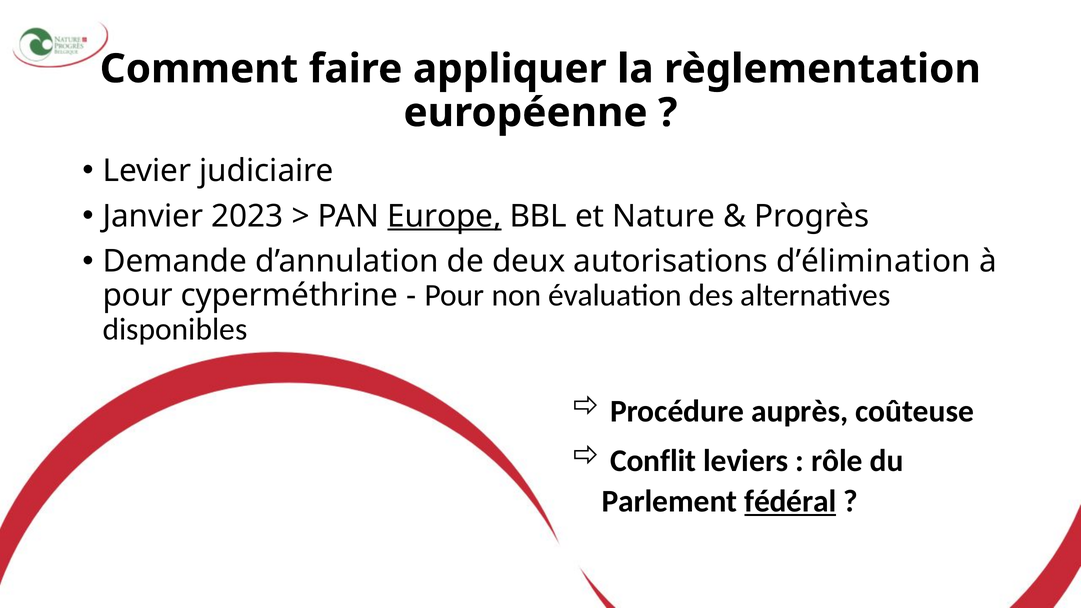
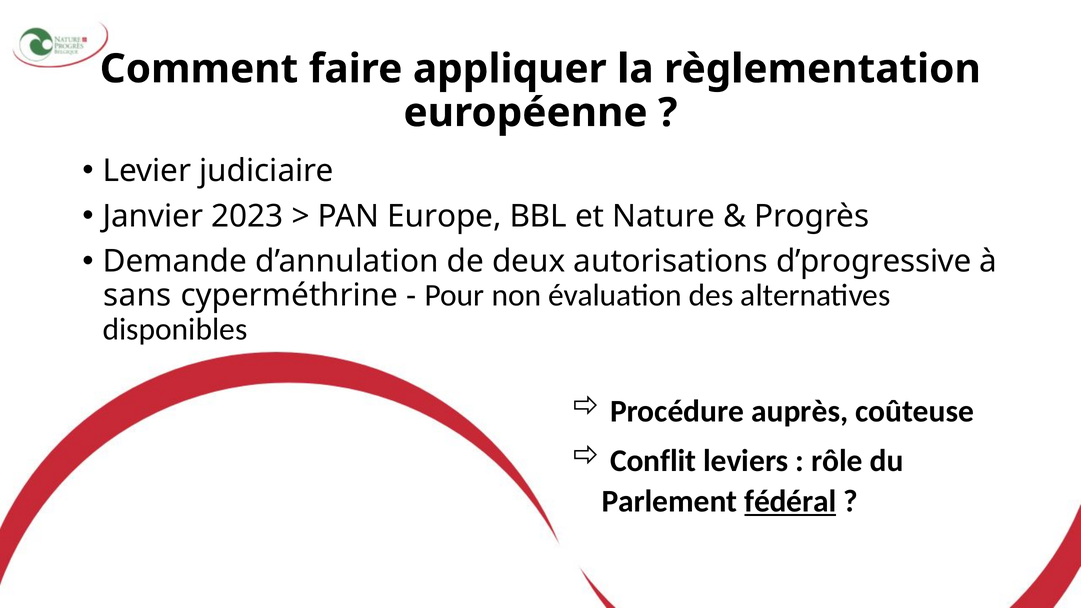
Europe underline: present -> none
d’élimination: d’élimination -> d’progressive
pour at (138, 296): pour -> sans
